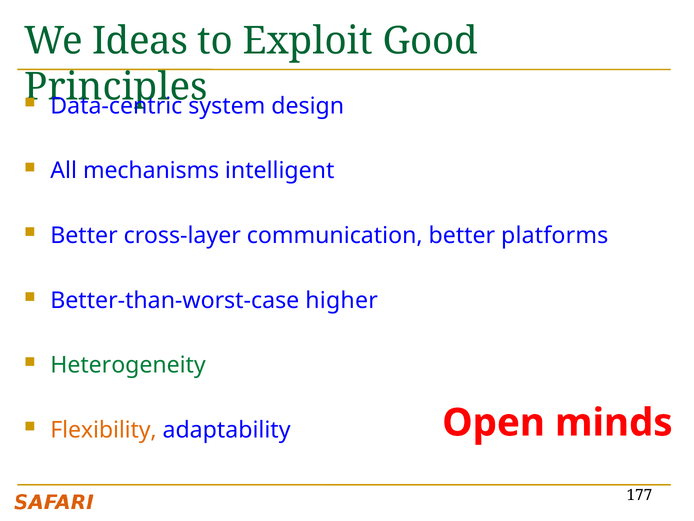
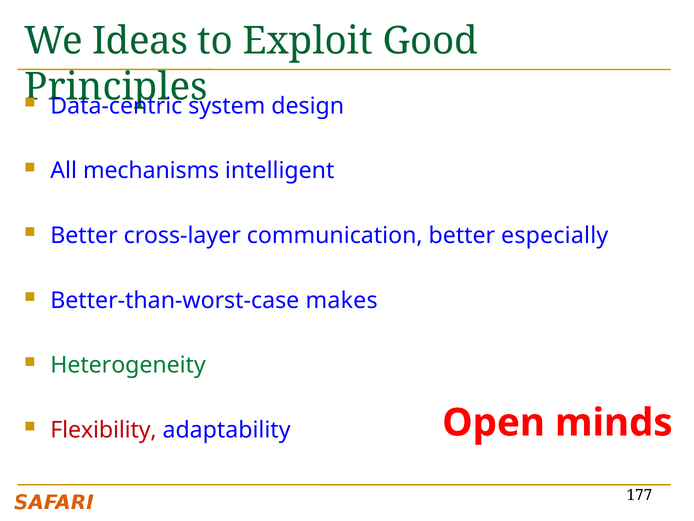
platforms: platforms -> especially
higher: higher -> makes
Flexibility colour: orange -> red
